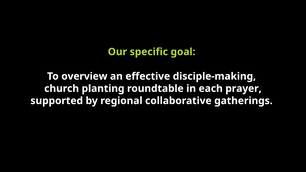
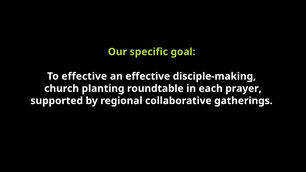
To overview: overview -> effective
